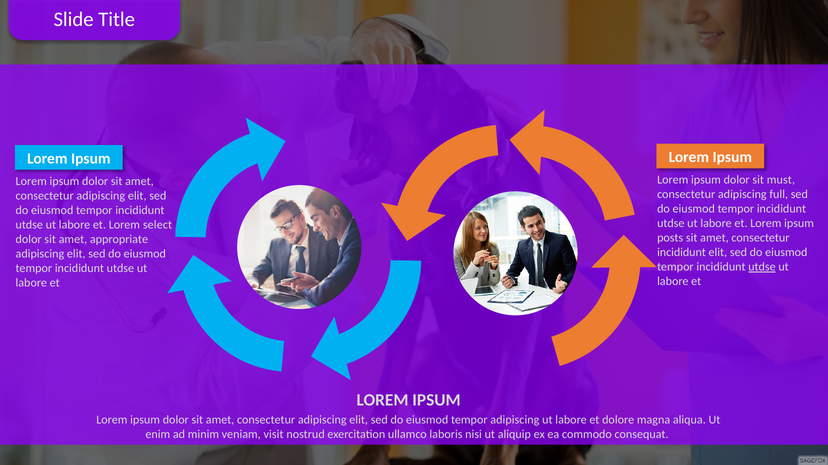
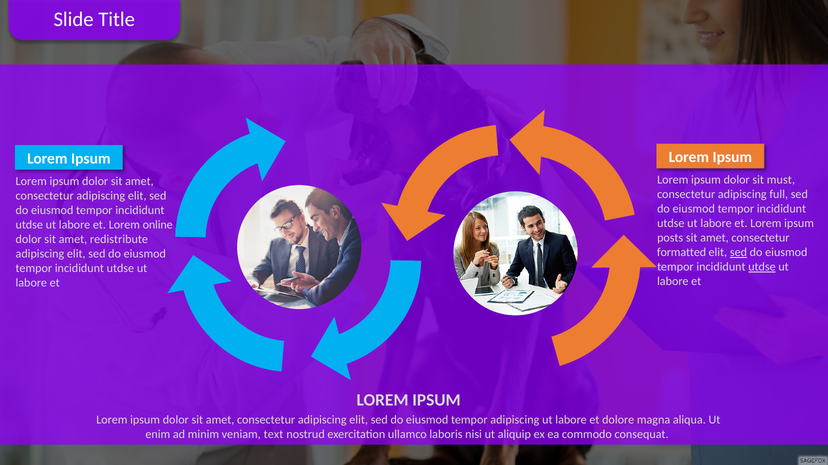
select: select -> online
appropriate: appropriate -> redistribute
incididunt at (682, 253): incididunt -> formatted
sed at (738, 253) underline: none -> present
visit: visit -> text
